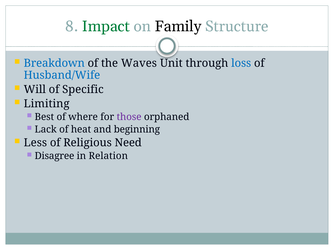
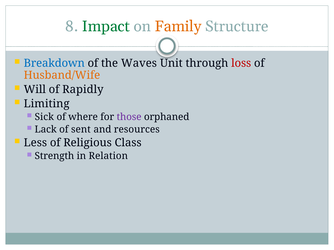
Family colour: black -> orange
loss colour: blue -> red
Husband/Wife colour: blue -> orange
Specific: Specific -> Rapidly
Best: Best -> Sick
heat: heat -> sent
beginning: beginning -> resources
Need: Need -> Class
Disagree: Disagree -> Strength
